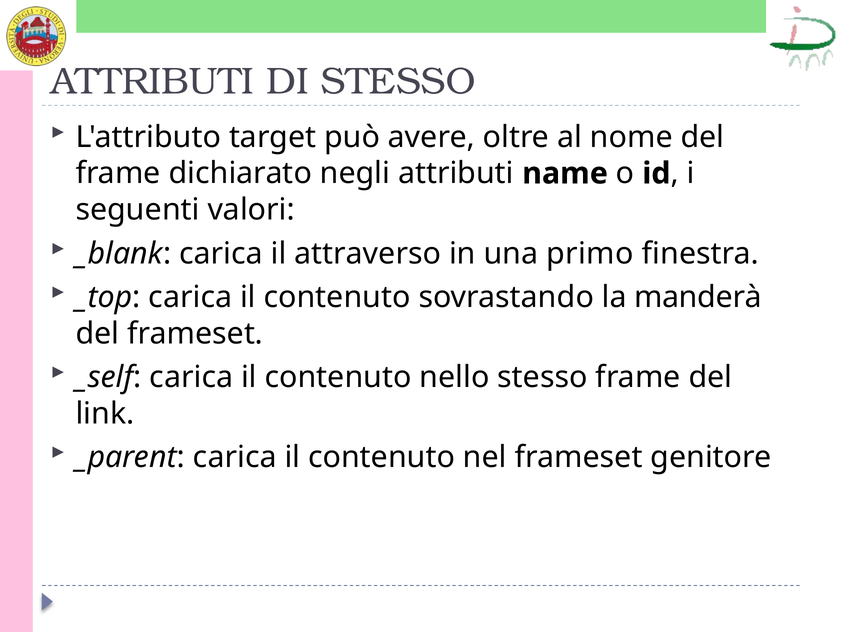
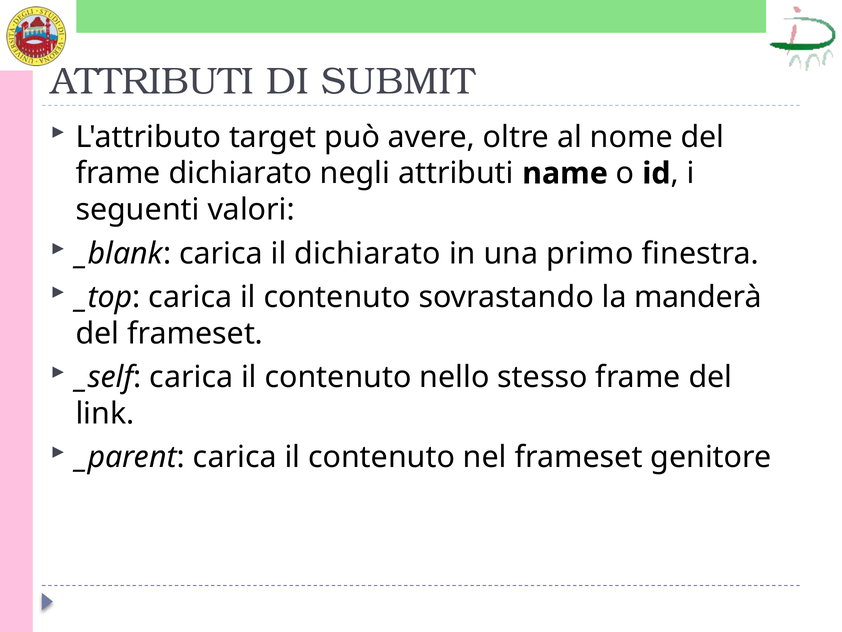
DI STESSO: STESSO -> SUBMIT
il attraverso: attraverso -> dichiarato
